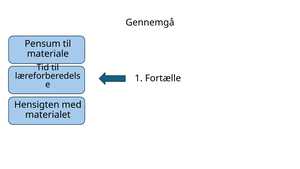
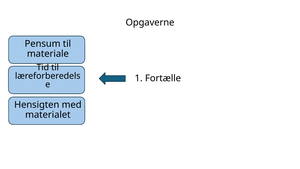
Gennemgå: Gennemgå -> Opgaverne
